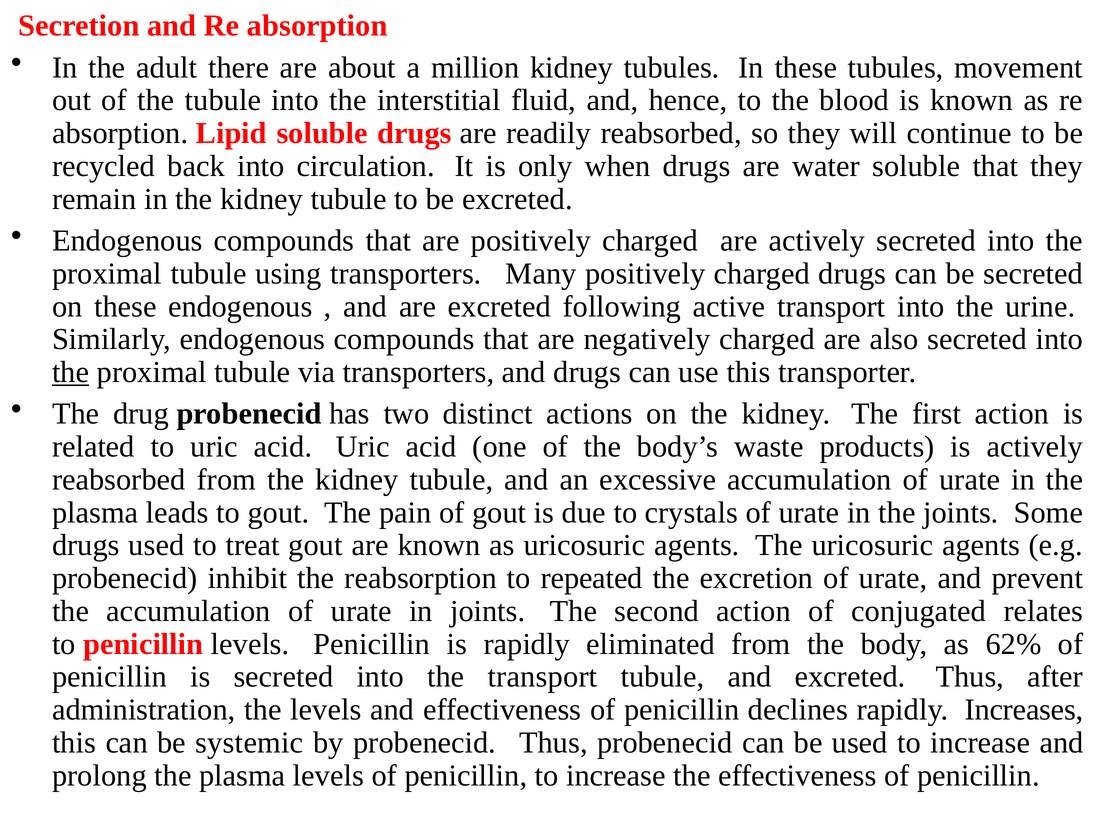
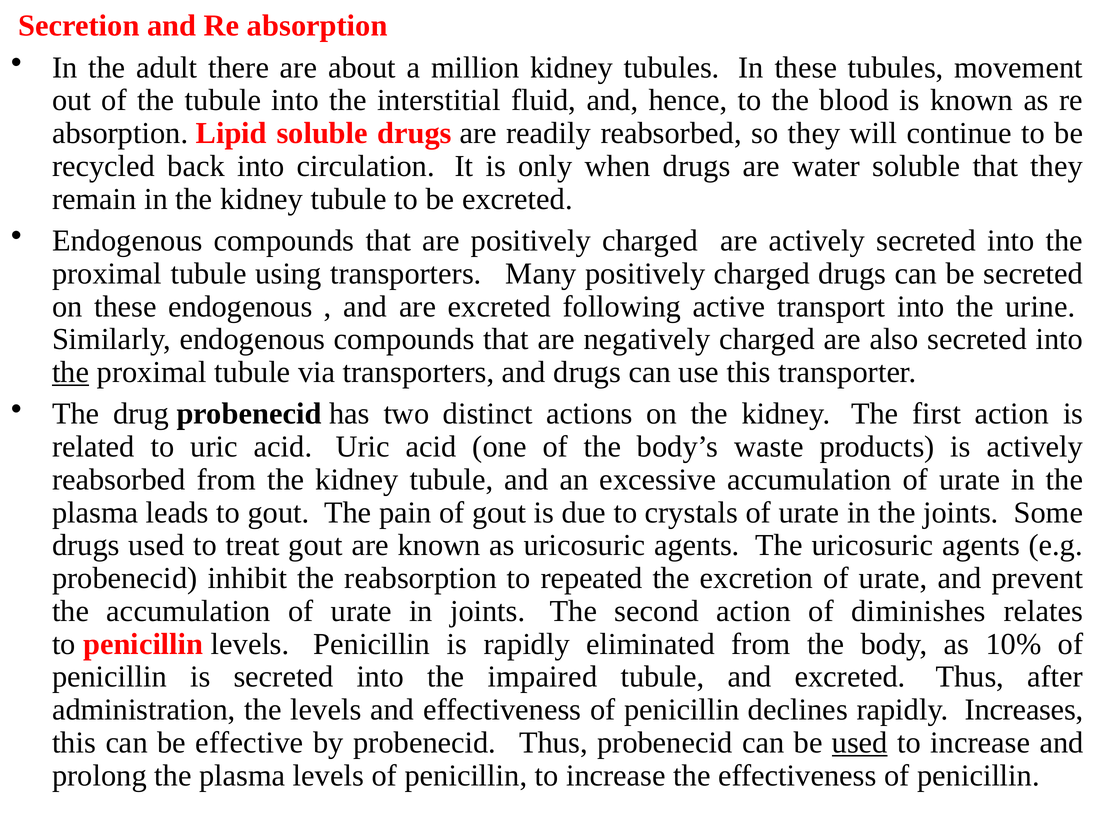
conjugated: conjugated -> diminishes
62%: 62% -> 10%
the transport: transport -> impaired
systemic: systemic -> effective
used at (860, 742) underline: none -> present
